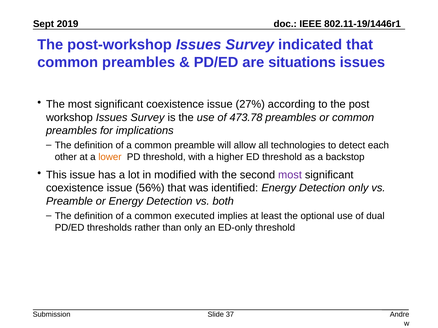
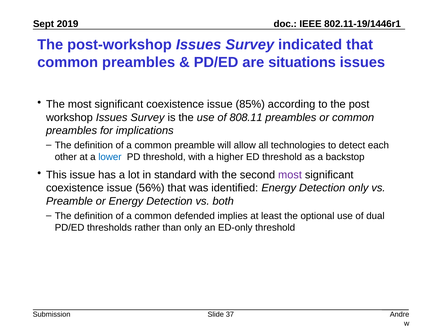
27%: 27% -> 85%
473.78: 473.78 -> 808.11
lower colour: orange -> blue
modified: modified -> standard
executed: executed -> defended
